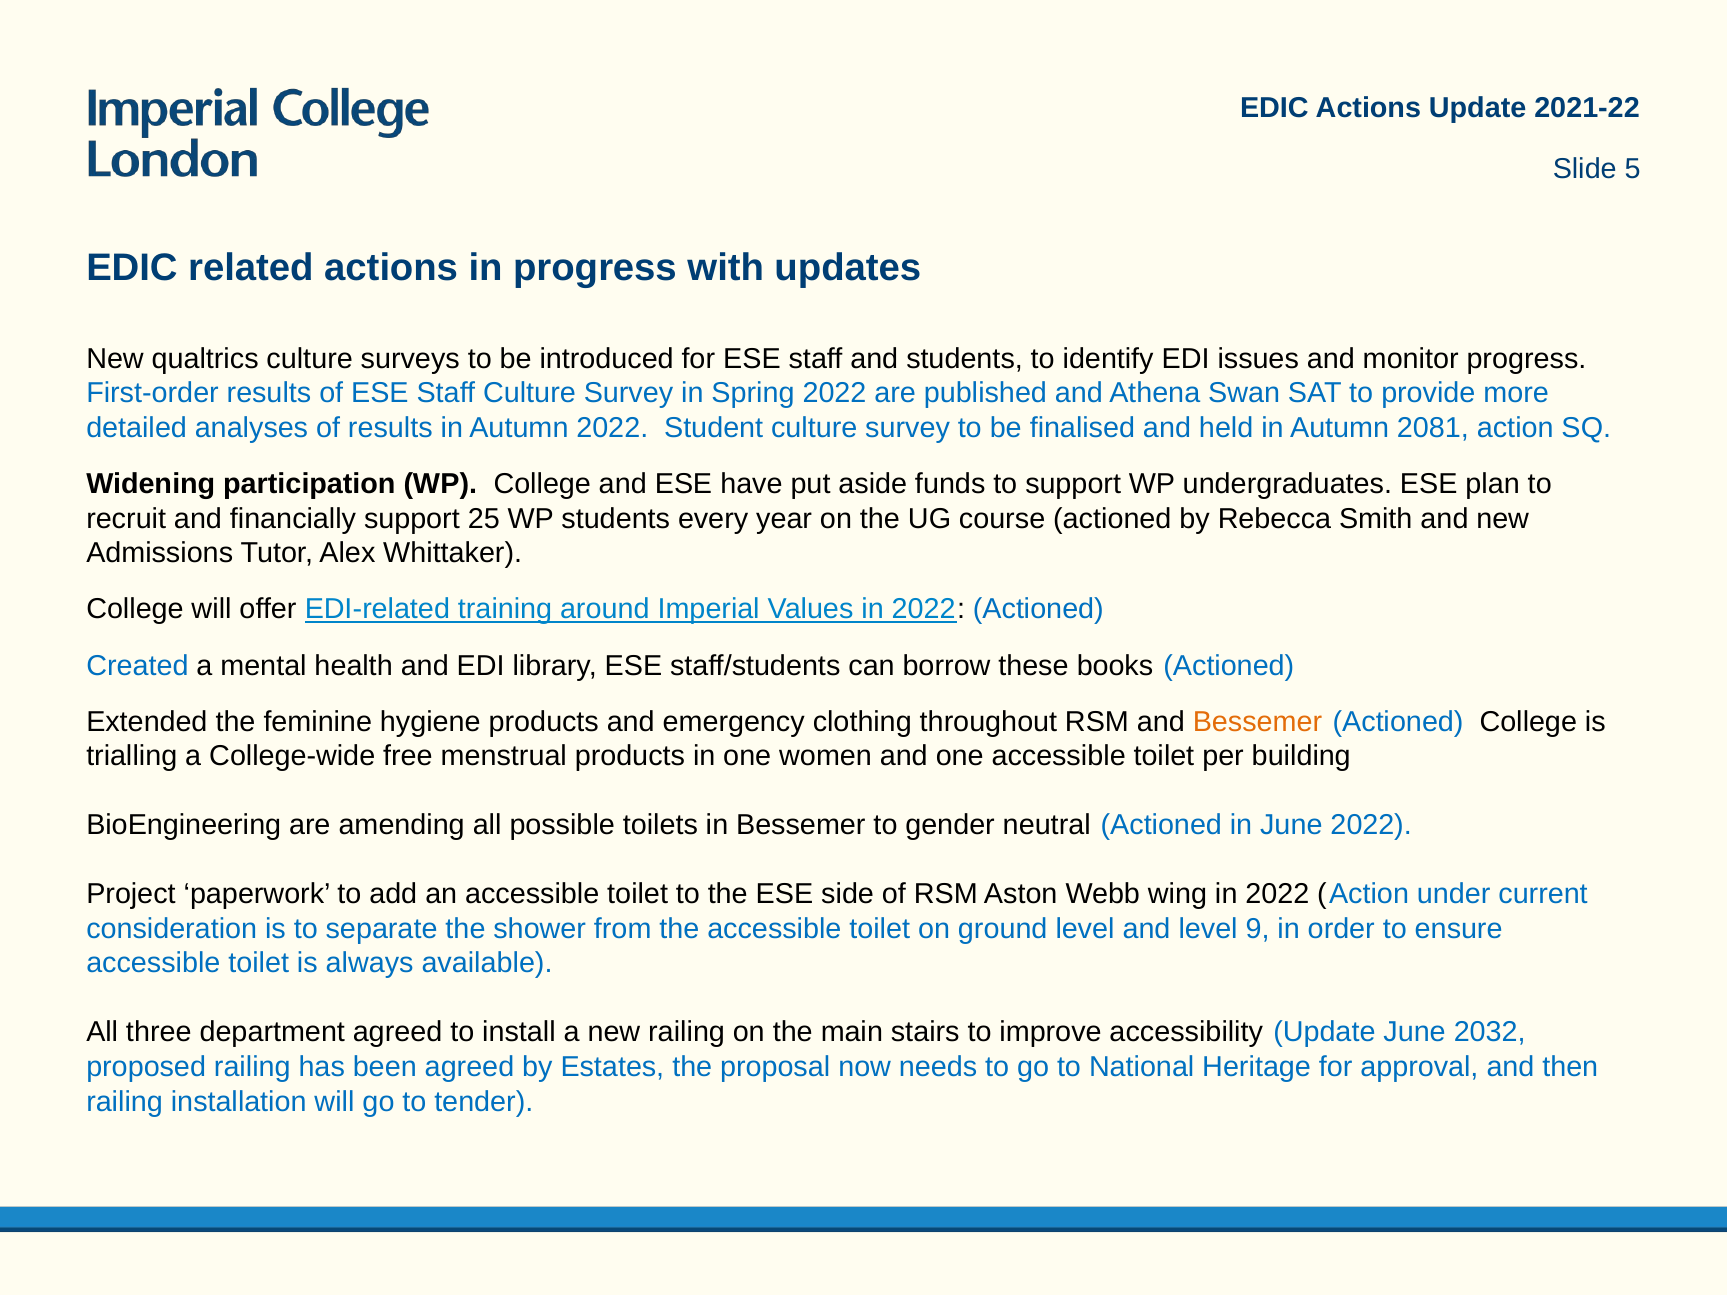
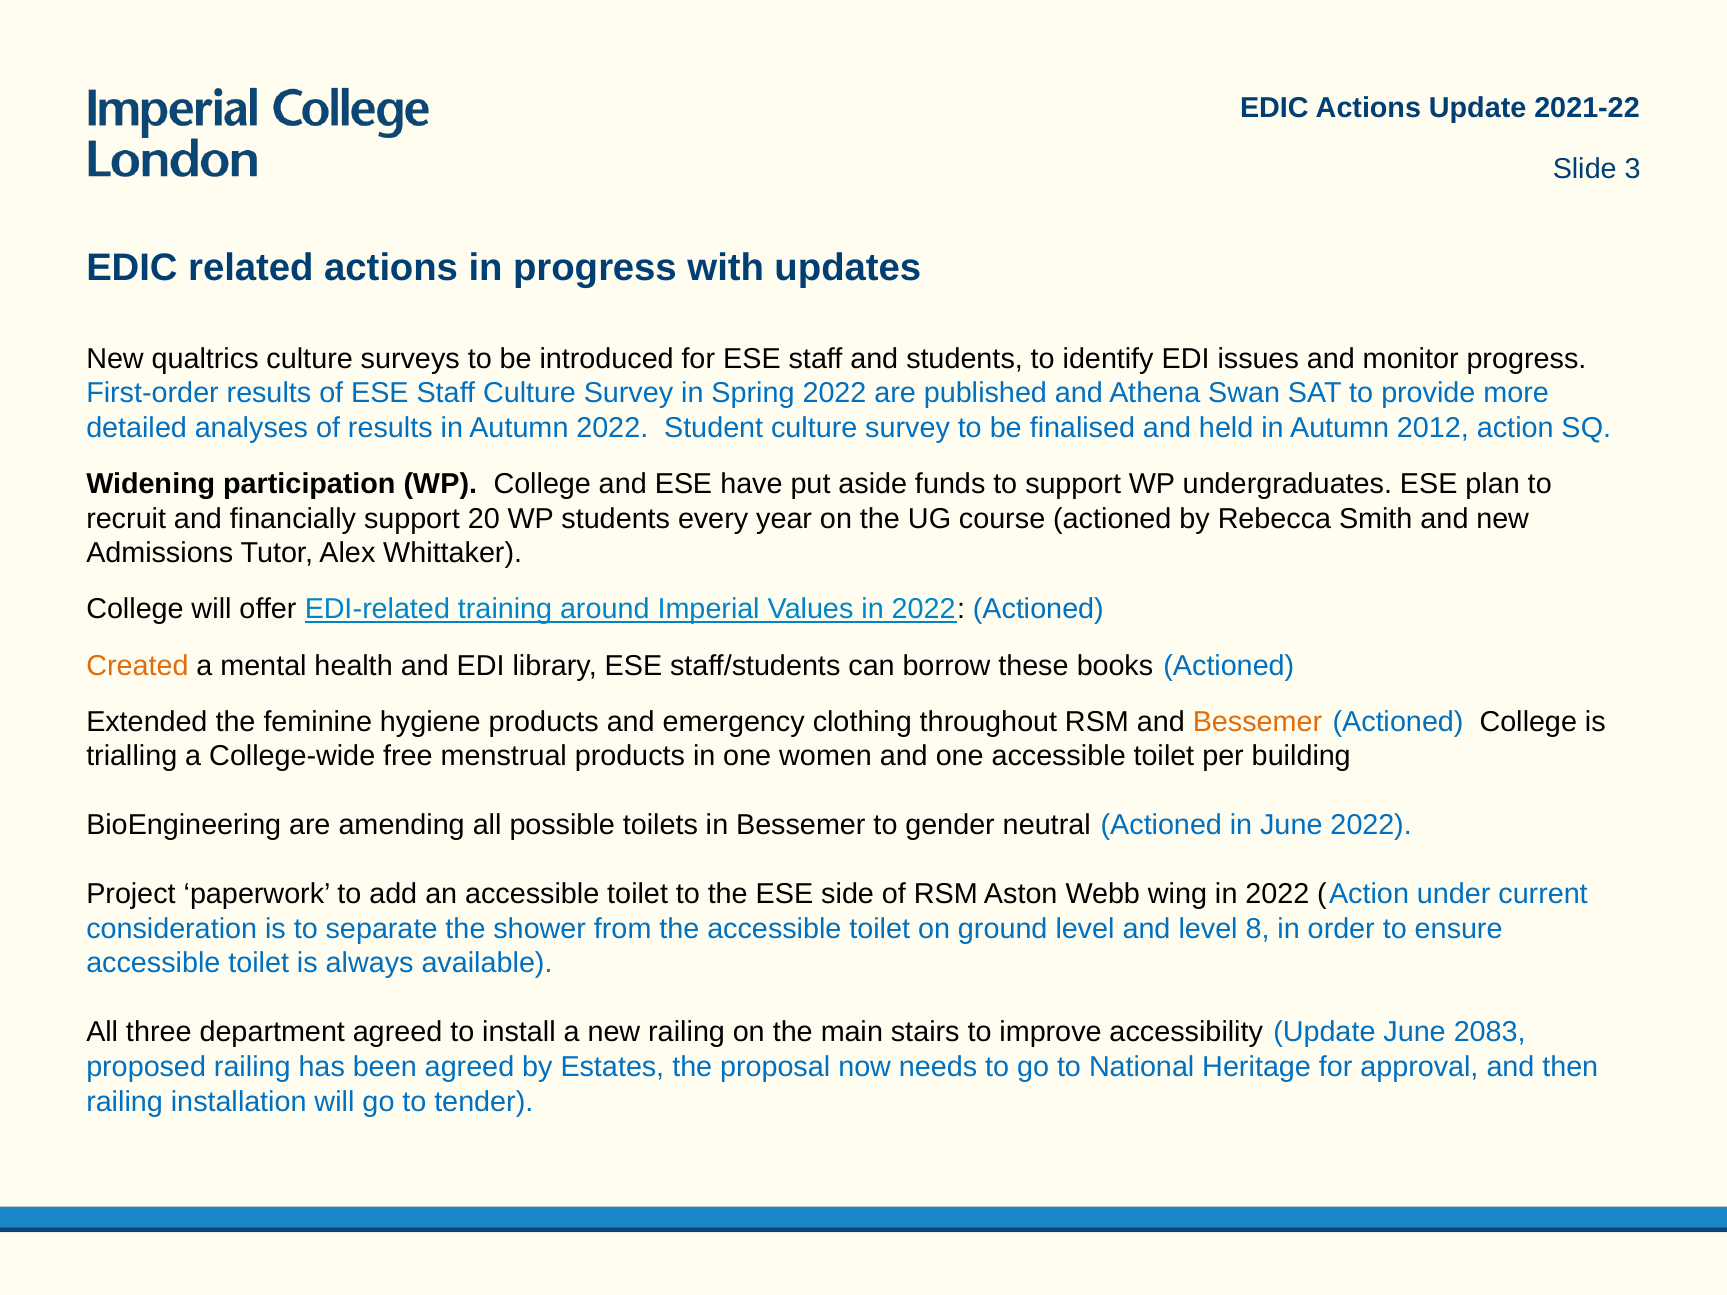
5: 5 -> 3
2081: 2081 -> 2012
25: 25 -> 20
Created colour: blue -> orange
9: 9 -> 8
2032: 2032 -> 2083
